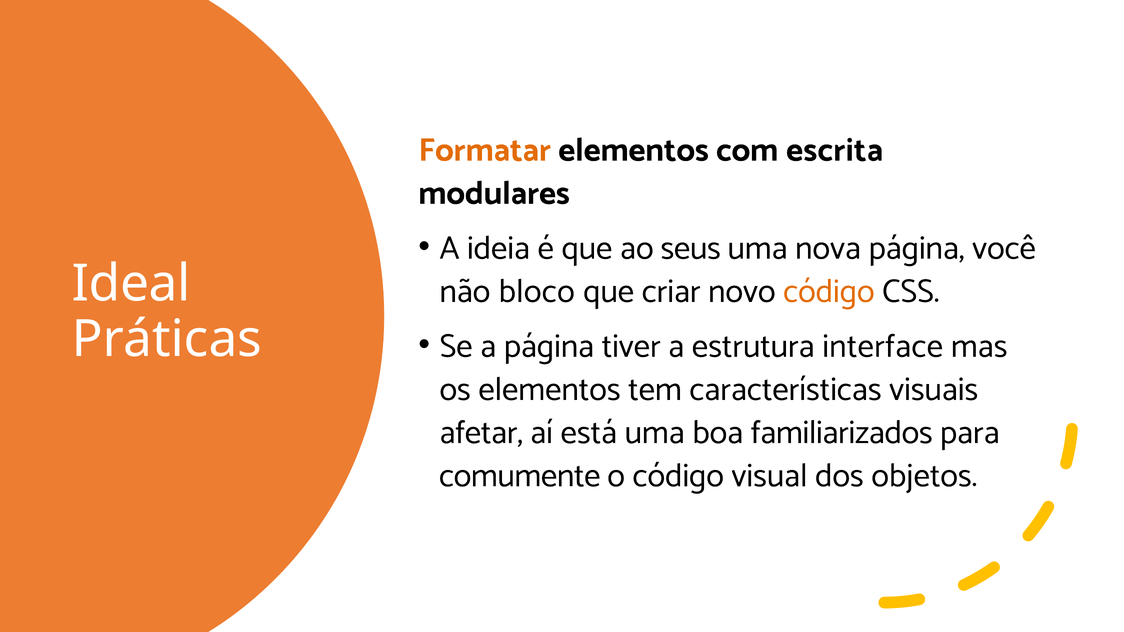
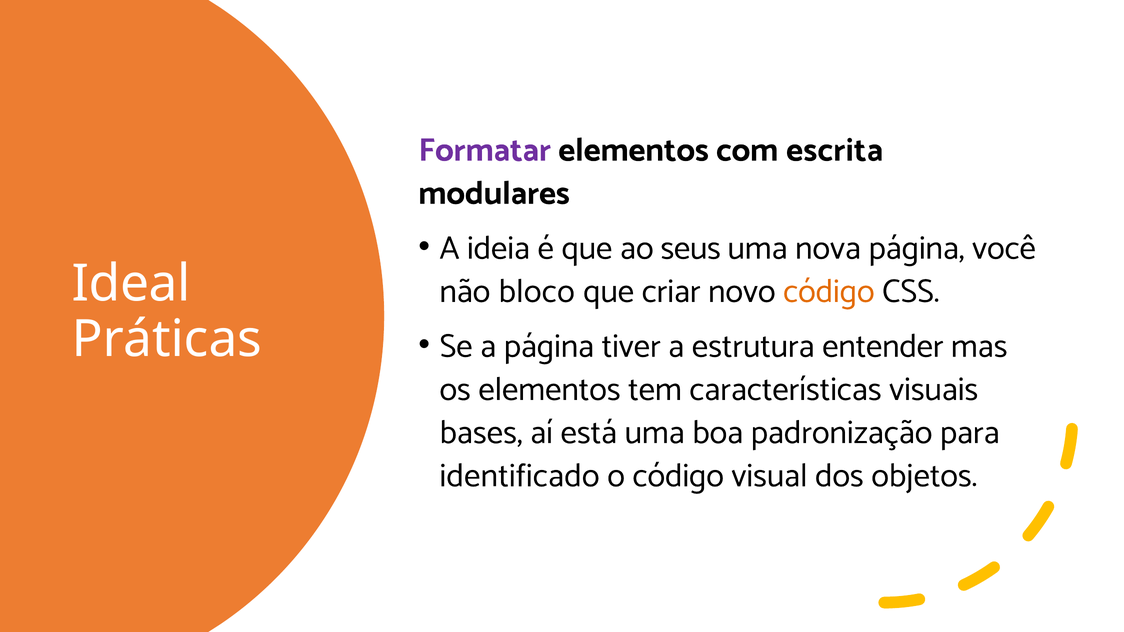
Formatar colour: orange -> purple
interface: interface -> entender
afetar: afetar -> bases
familiarizados: familiarizados -> padronização
comumente: comumente -> identificado
